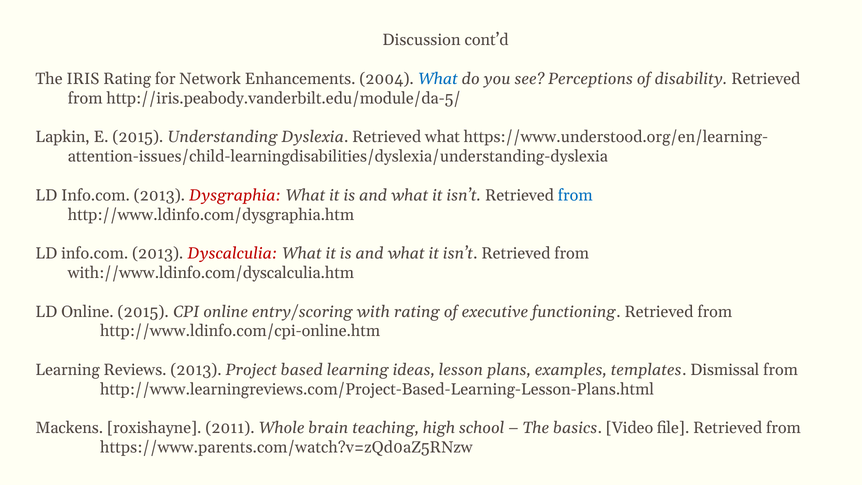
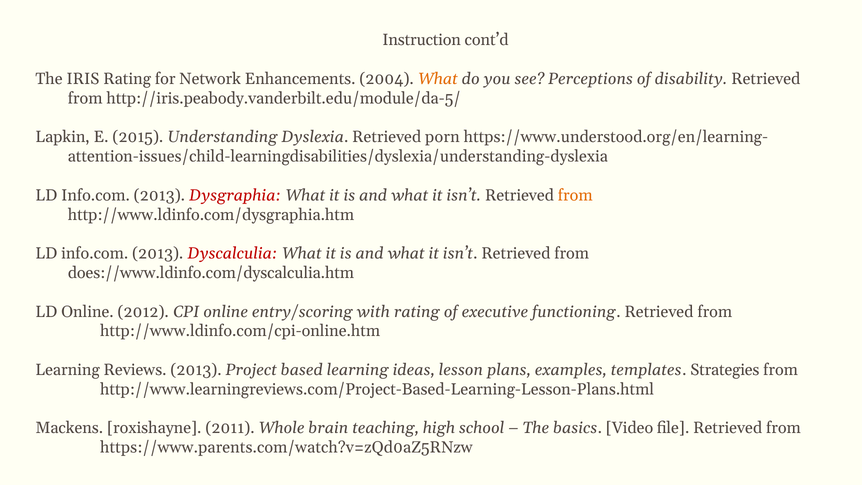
Discussion: Discussion -> Instruction
What at (438, 79) colour: blue -> orange
Retrieved what: what -> porn
from at (575, 195) colour: blue -> orange
with://www.ldinfo.com/dyscalculia.htm: with://www.ldinfo.com/dyscalculia.htm -> does://www.ldinfo.com/dyscalculia.htm
Online 2015: 2015 -> 2012
Dismissal: Dismissal -> Strategies
